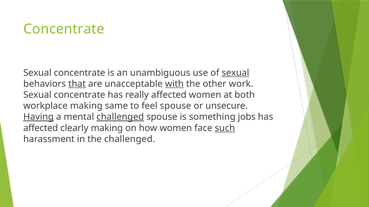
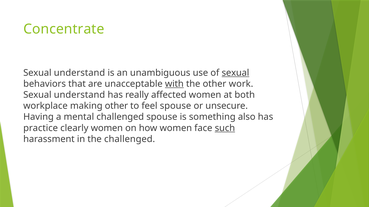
concentrate at (80, 73): concentrate -> understand
that underline: present -> none
concentrate at (80, 95): concentrate -> understand
making same: same -> other
Having underline: present -> none
challenged at (120, 117) underline: present -> none
jobs: jobs -> also
affected at (41, 128): affected -> practice
clearly making: making -> women
